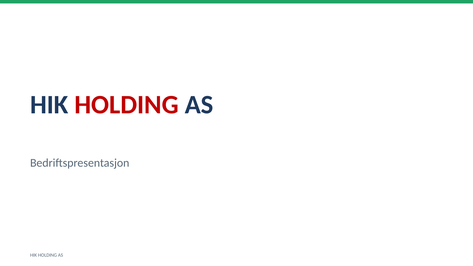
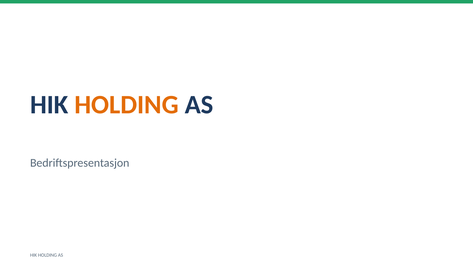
HOLDING at (127, 105) colour: red -> orange
